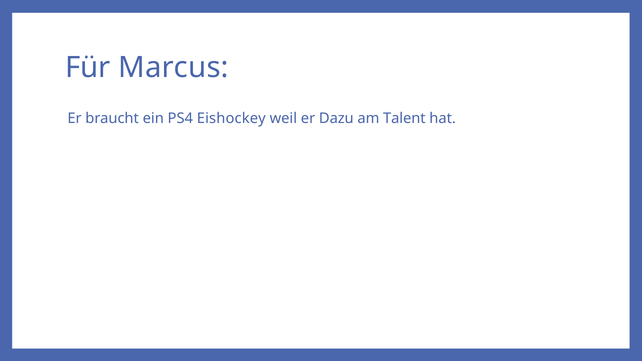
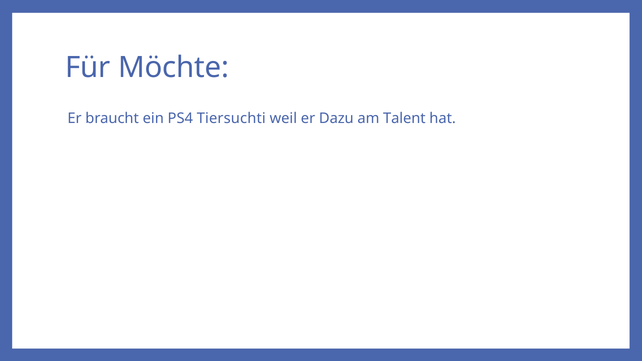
Marcus: Marcus -> Möchte
Eishockey: Eishockey -> Tiersuchti
